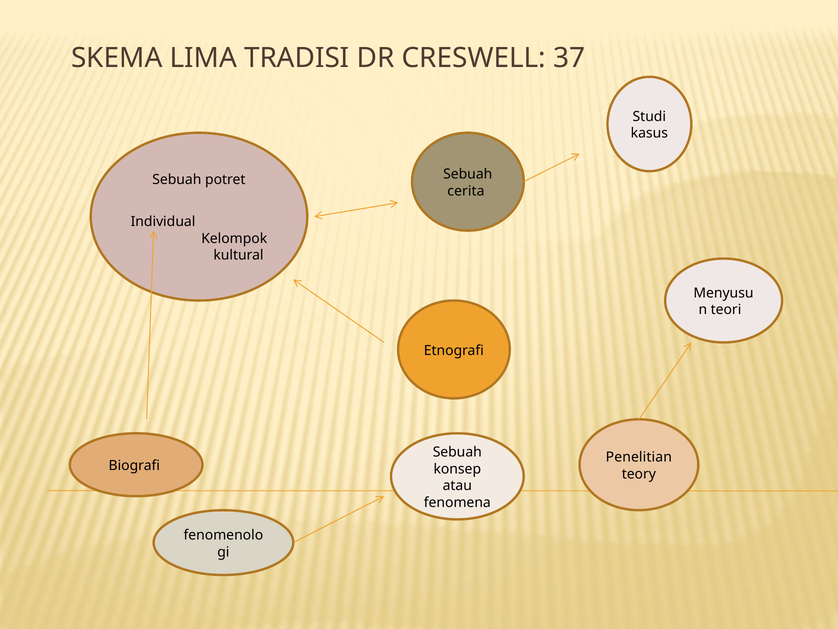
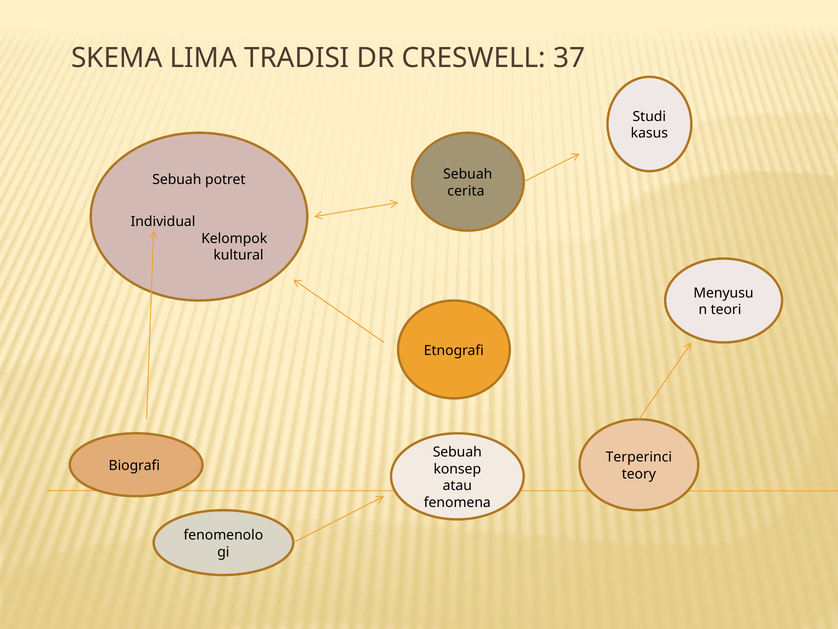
Penelitian: Penelitian -> Terperinci
